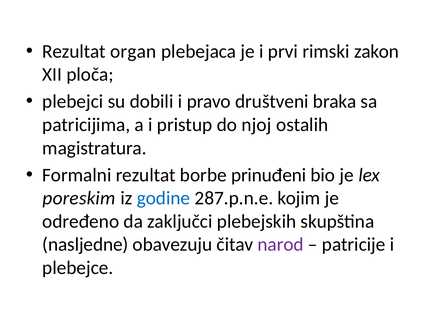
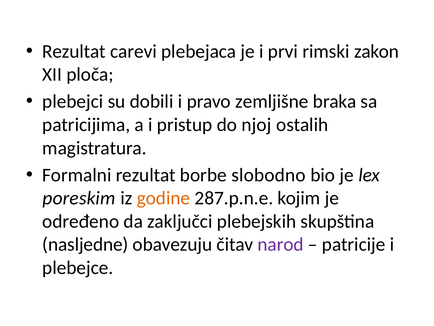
organ: organ -> carevi
društveni: društveni -> zemljišne
prinuđeni: prinuđeni -> slobodno
godine colour: blue -> orange
